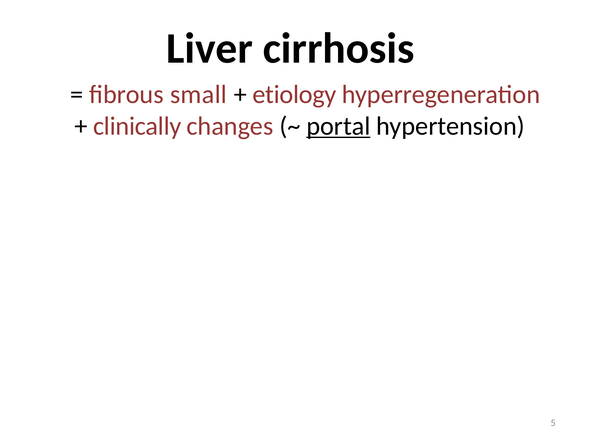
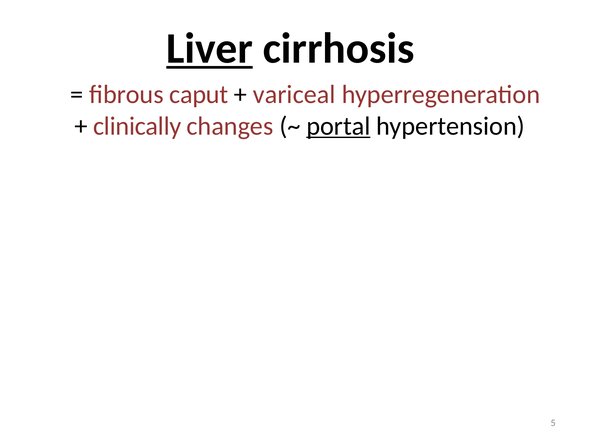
Liver underline: none -> present
small: small -> caput
etiology: etiology -> variceal
